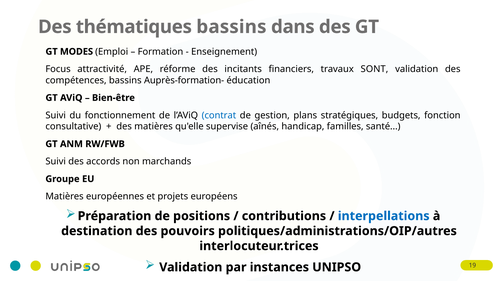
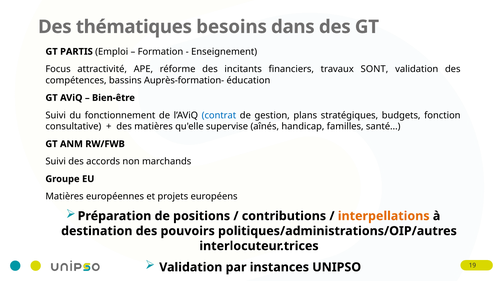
thématiques bassins: bassins -> besoins
MODES: MODES -> PARTIS
interpellations colour: blue -> orange
